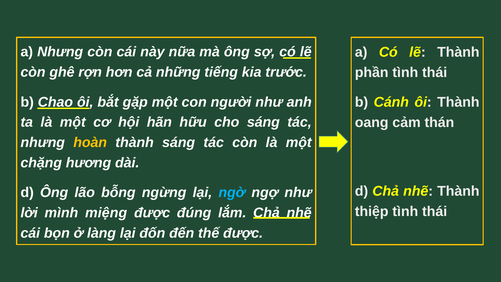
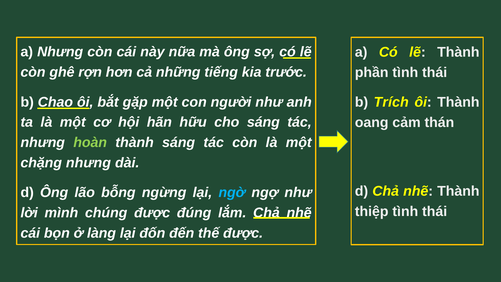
Cánh: Cánh -> Trích
hoàn colour: yellow -> light green
chặng hương: hương -> nhưng
miệng: miệng -> chúng
